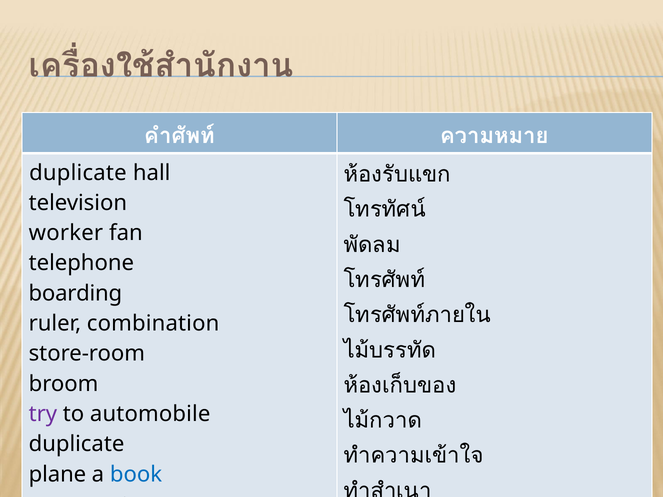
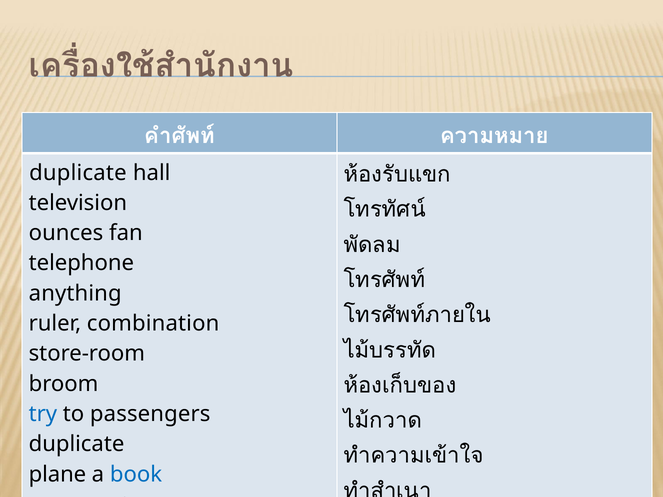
worker: worker -> ounces
boarding: boarding -> anything
try colour: purple -> blue
automobile: automobile -> passengers
